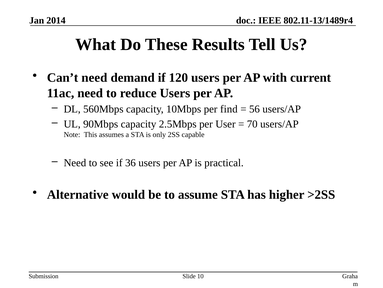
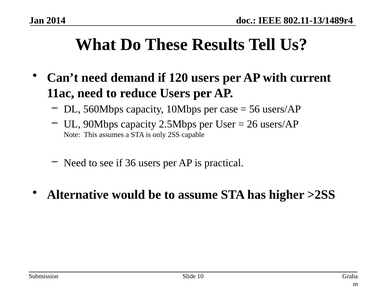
find: find -> case
70: 70 -> 26
